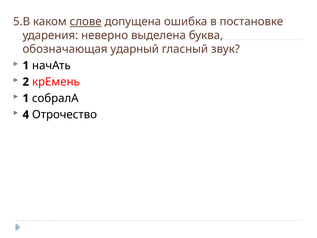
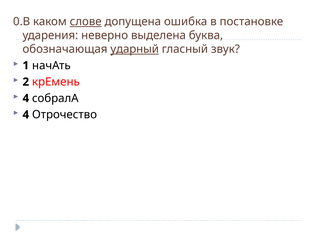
5.В: 5.В -> 0.В
ударный underline: none -> present
1 at (26, 98): 1 -> 4
